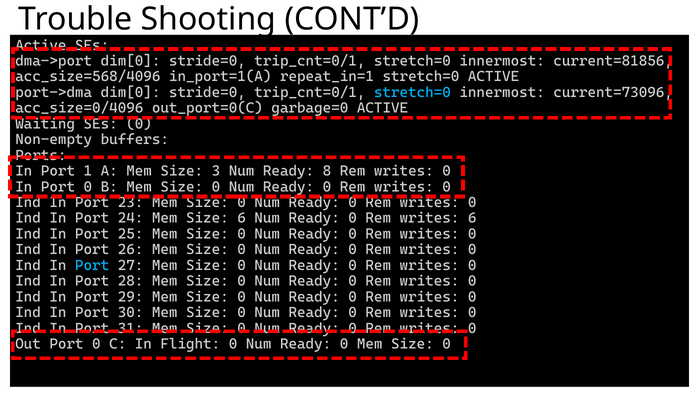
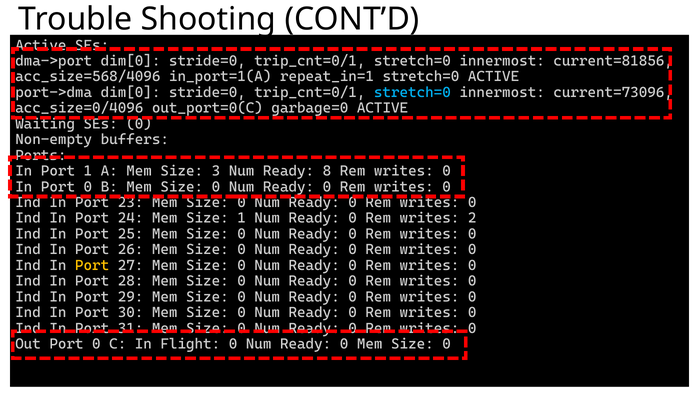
Size 6: 6 -> 1
writes 6: 6 -> 2
Port at (92, 265) colour: light blue -> yellow
